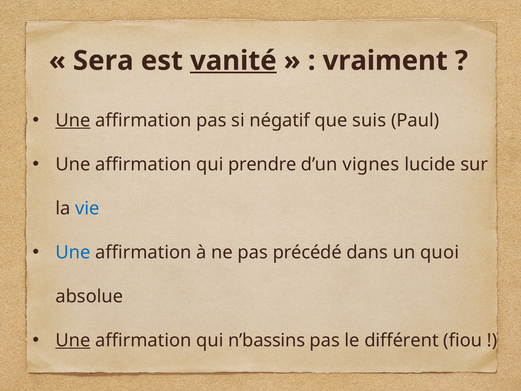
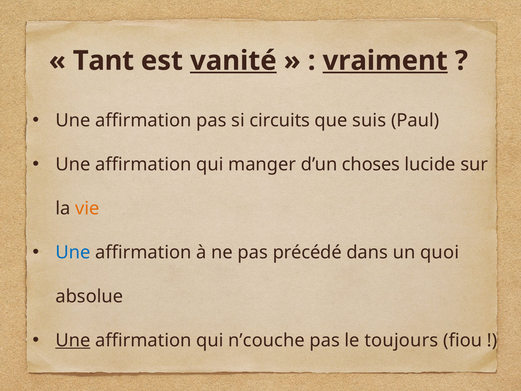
Sera: Sera -> Tant
vraiment underline: none -> present
Une at (73, 120) underline: present -> none
négatif: négatif -> circuits
prendre: prendre -> manger
vignes: vignes -> choses
vie colour: blue -> orange
n’bassins: n’bassins -> n’couche
différent: différent -> toujours
